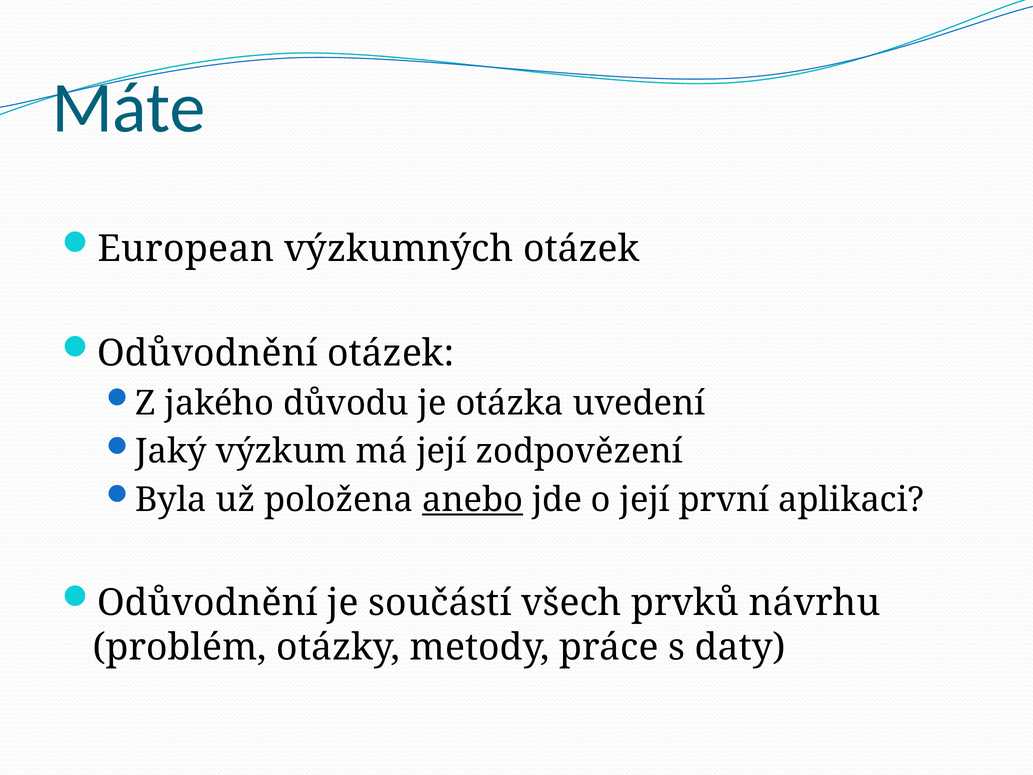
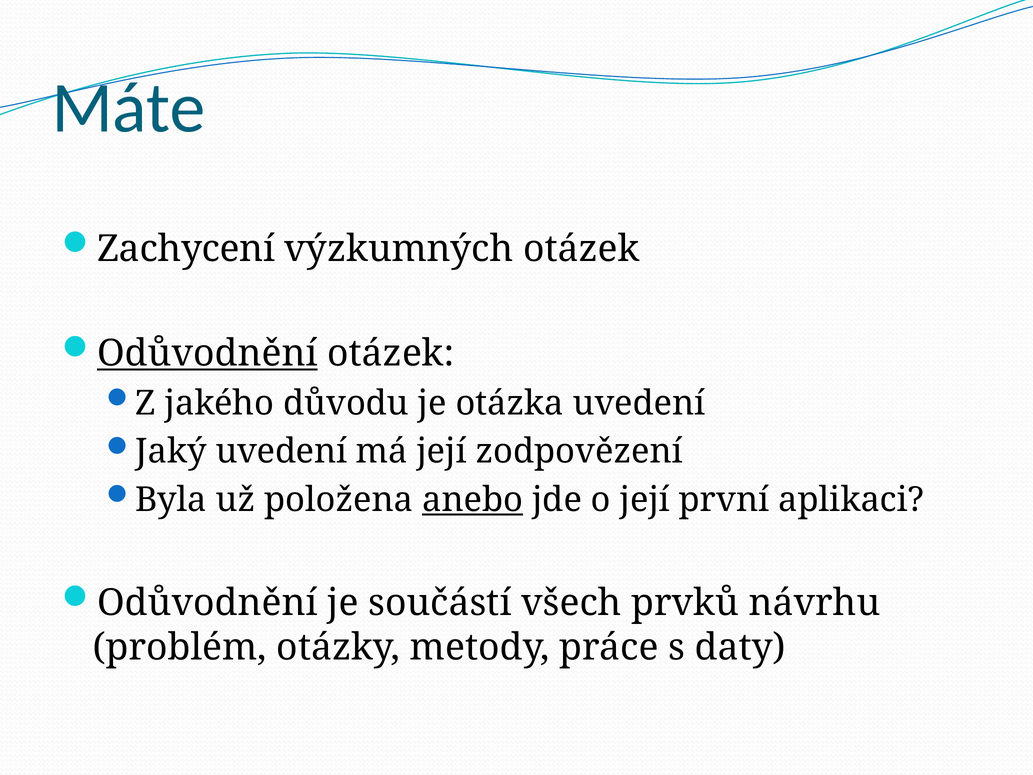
European: European -> Zachycení
Odůvodnění at (207, 353) underline: none -> present
Jaký výzkum: výzkum -> uvedení
